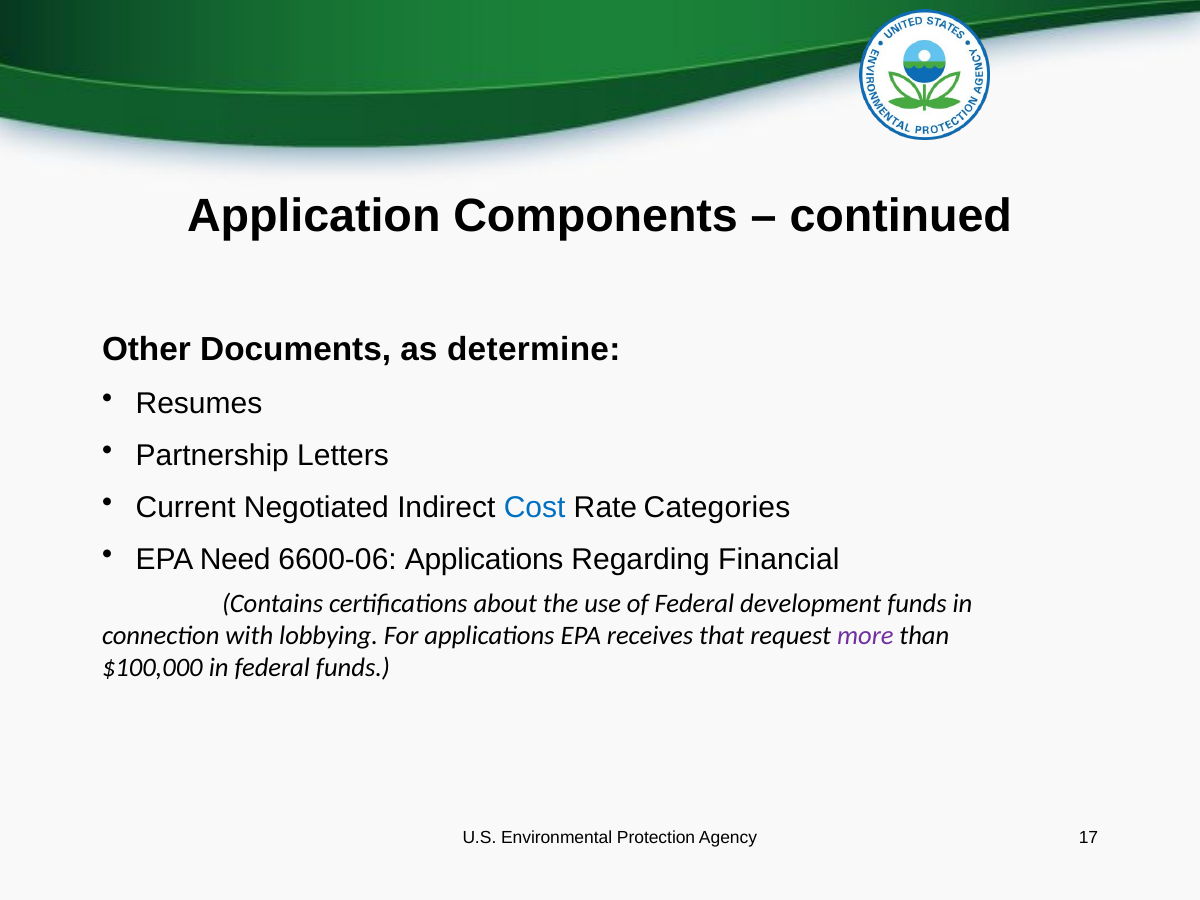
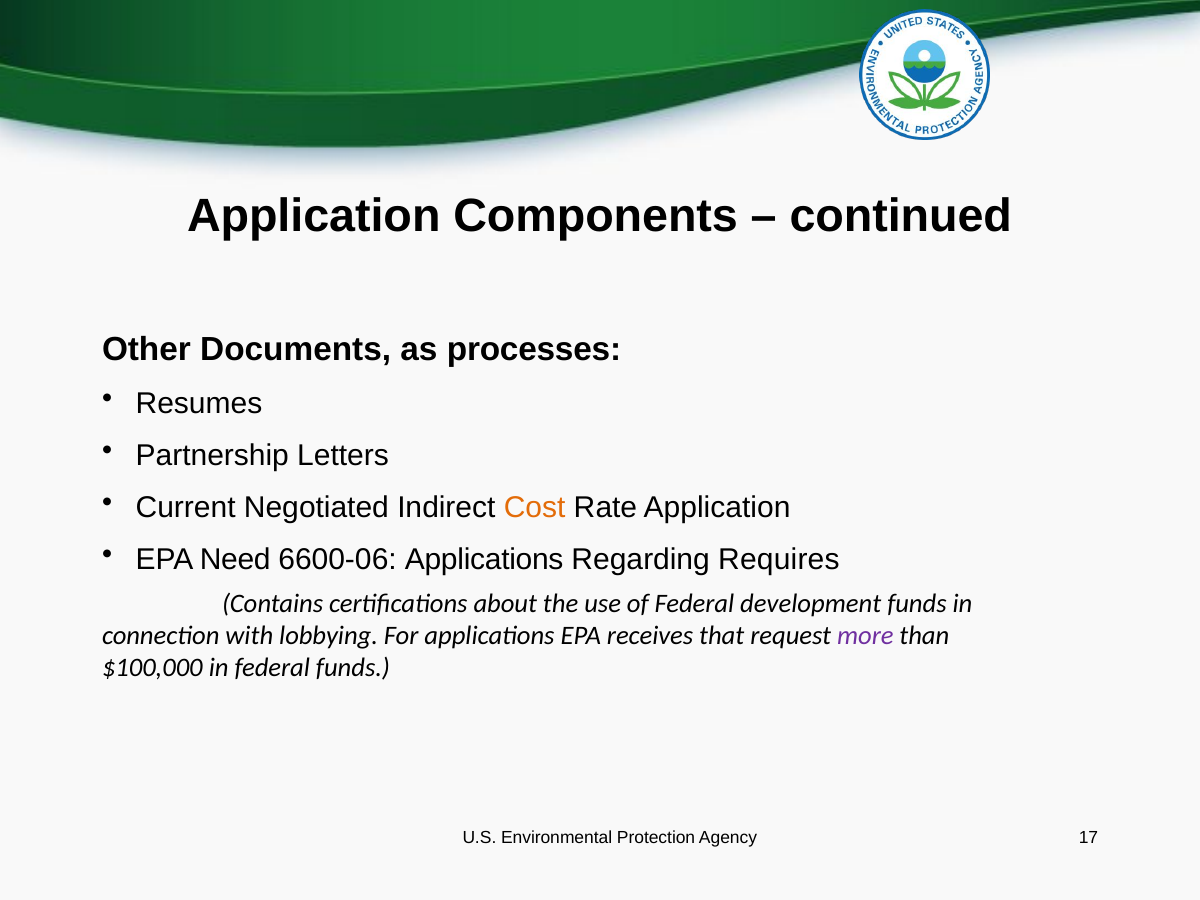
determine: determine -> processes
Cost colour: blue -> orange
Rate Categories: Categories -> Application
Financial: Financial -> Requires
